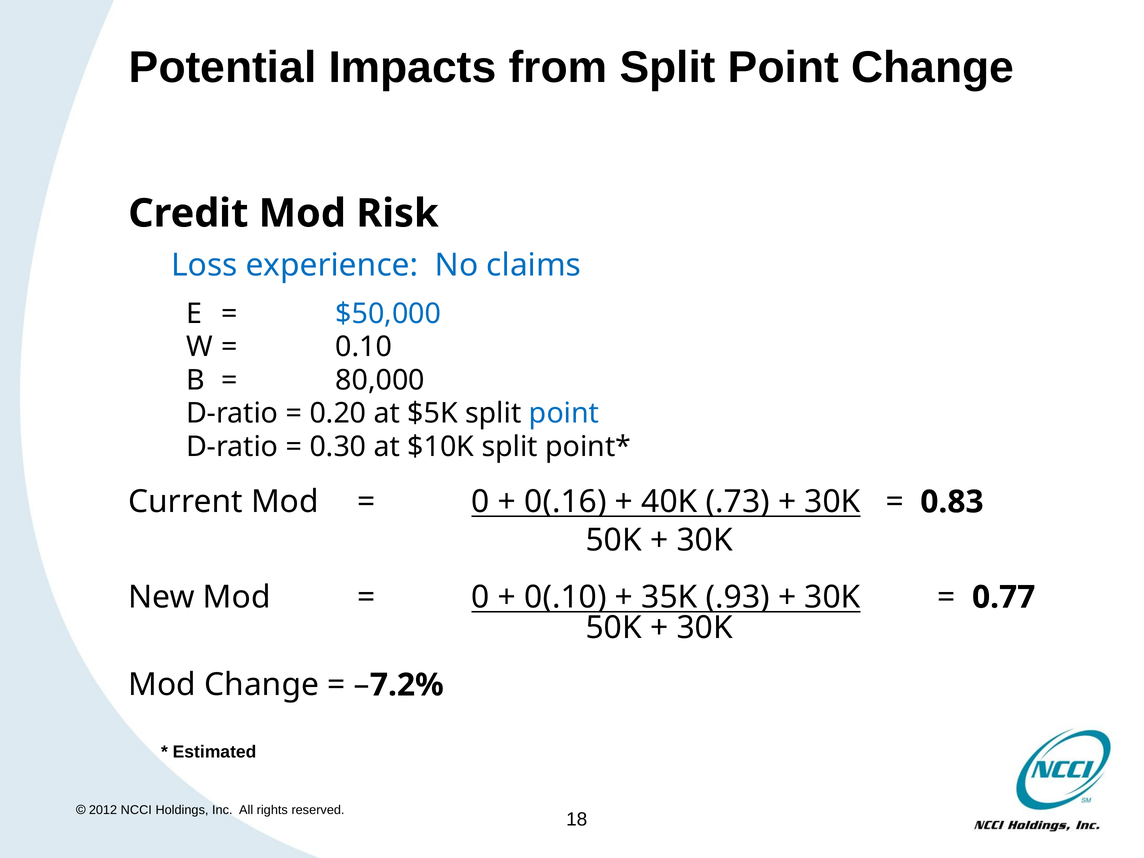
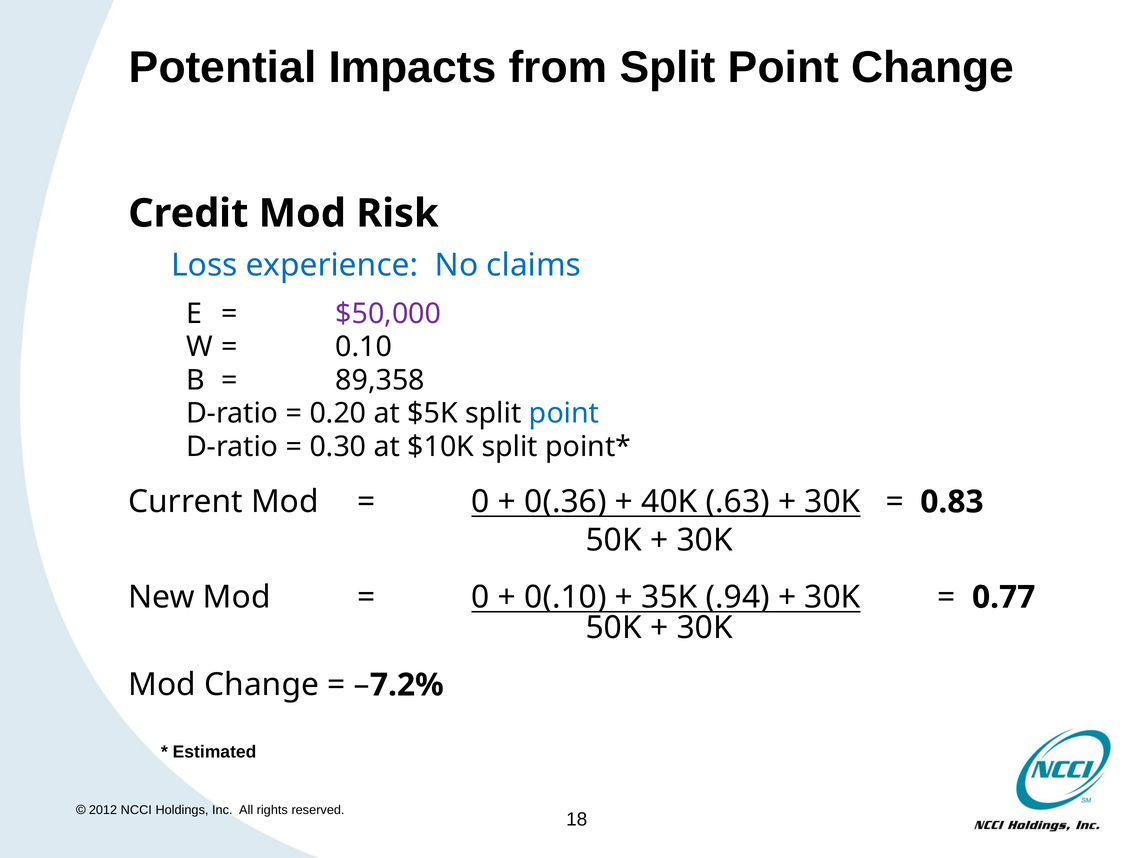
$50,000 colour: blue -> purple
80,000: 80,000 -> 89,358
0(.16: 0(.16 -> 0(.36
.73: .73 -> .63
.93: .93 -> .94
